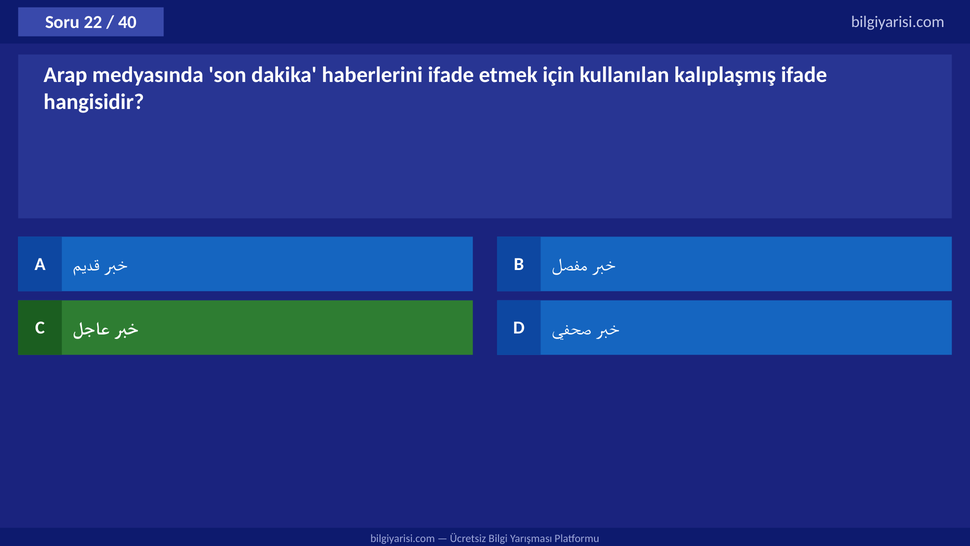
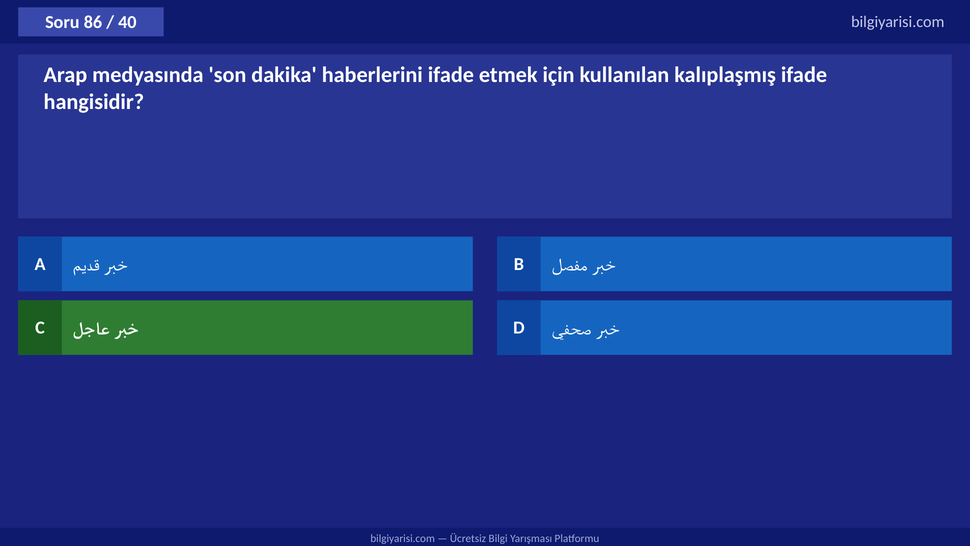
22: 22 -> 86
